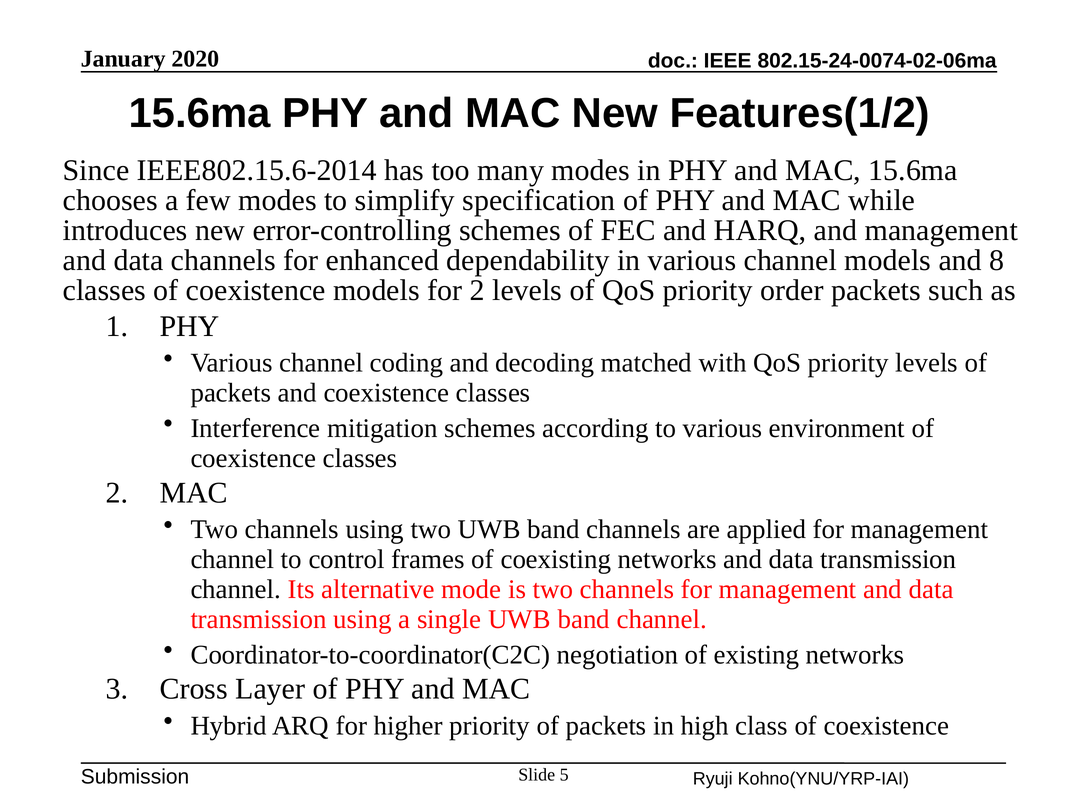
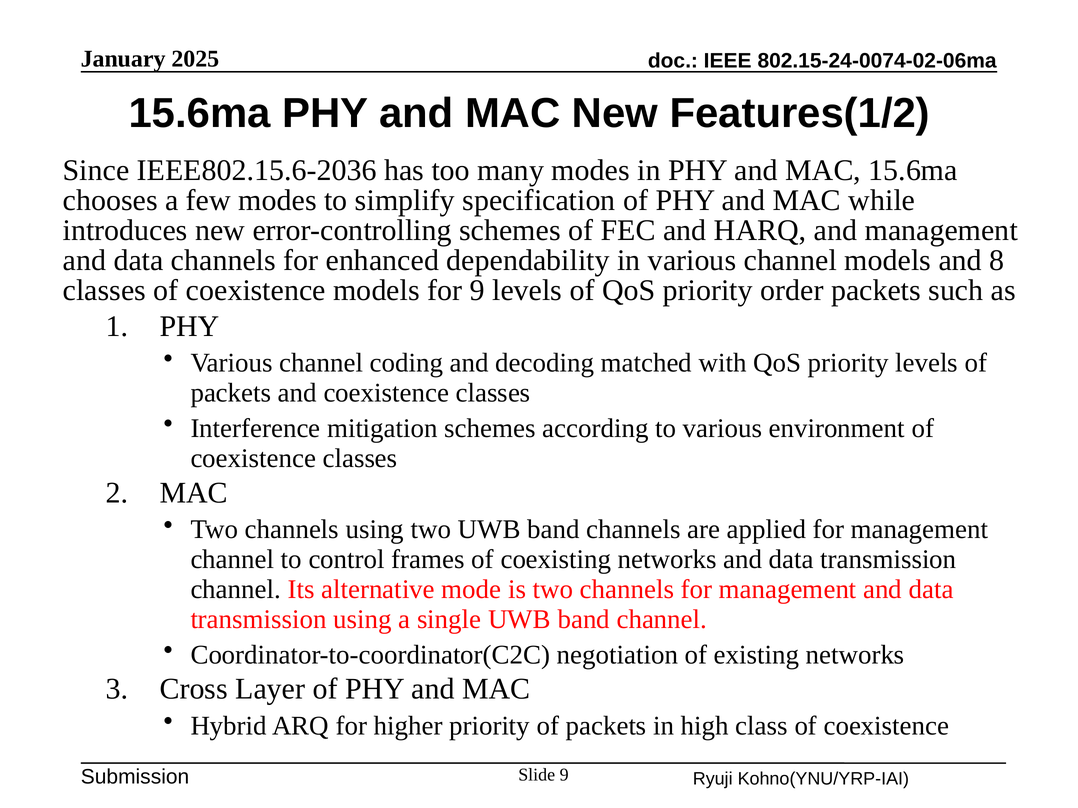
2020: 2020 -> 2025
IEEE802.15.6-2014: IEEE802.15.6-2014 -> IEEE802.15.6-2036
for 2: 2 -> 9
Slide 5: 5 -> 9
